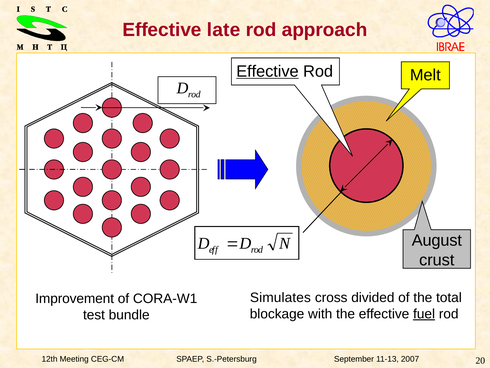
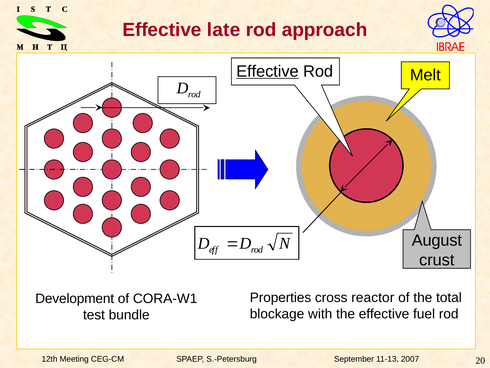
Simulates: Simulates -> Properties
divided: divided -> reactor
Improvement: Improvement -> Development
fuel underline: present -> none
